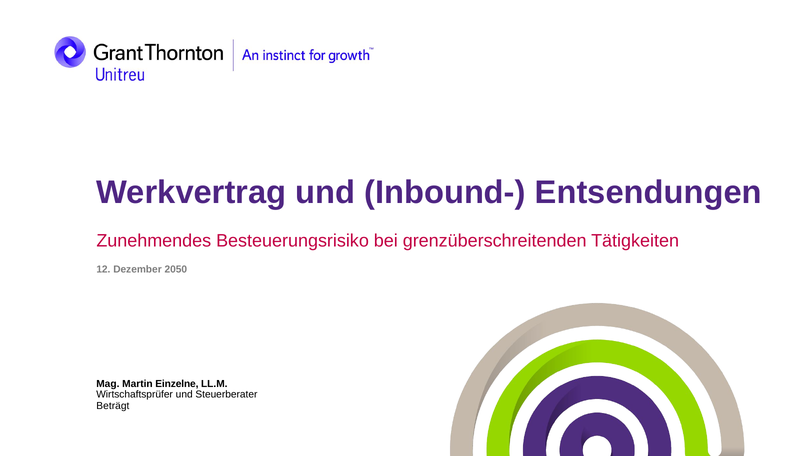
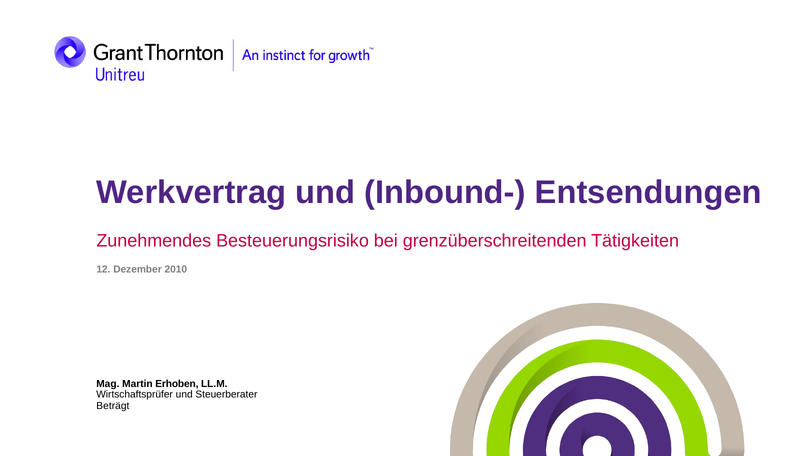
2050: 2050 -> 2010
Einzelne: Einzelne -> Erhoben
